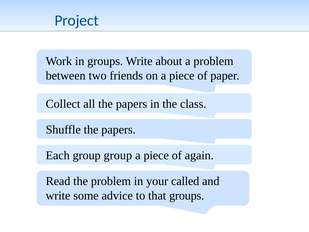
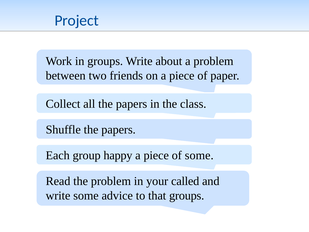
group group: group -> happy
of again: again -> some
